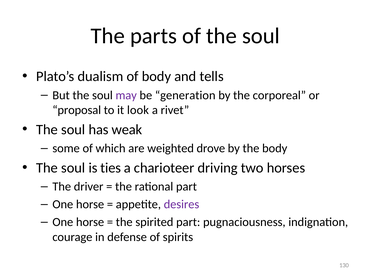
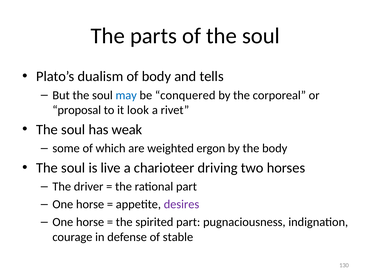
may colour: purple -> blue
generation: generation -> conquered
drove: drove -> ergon
ties: ties -> live
spirits: spirits -> stable
